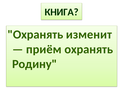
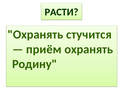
КНИГА: КНИГА -> РАСТИ
изменит: изменит -> стучится
